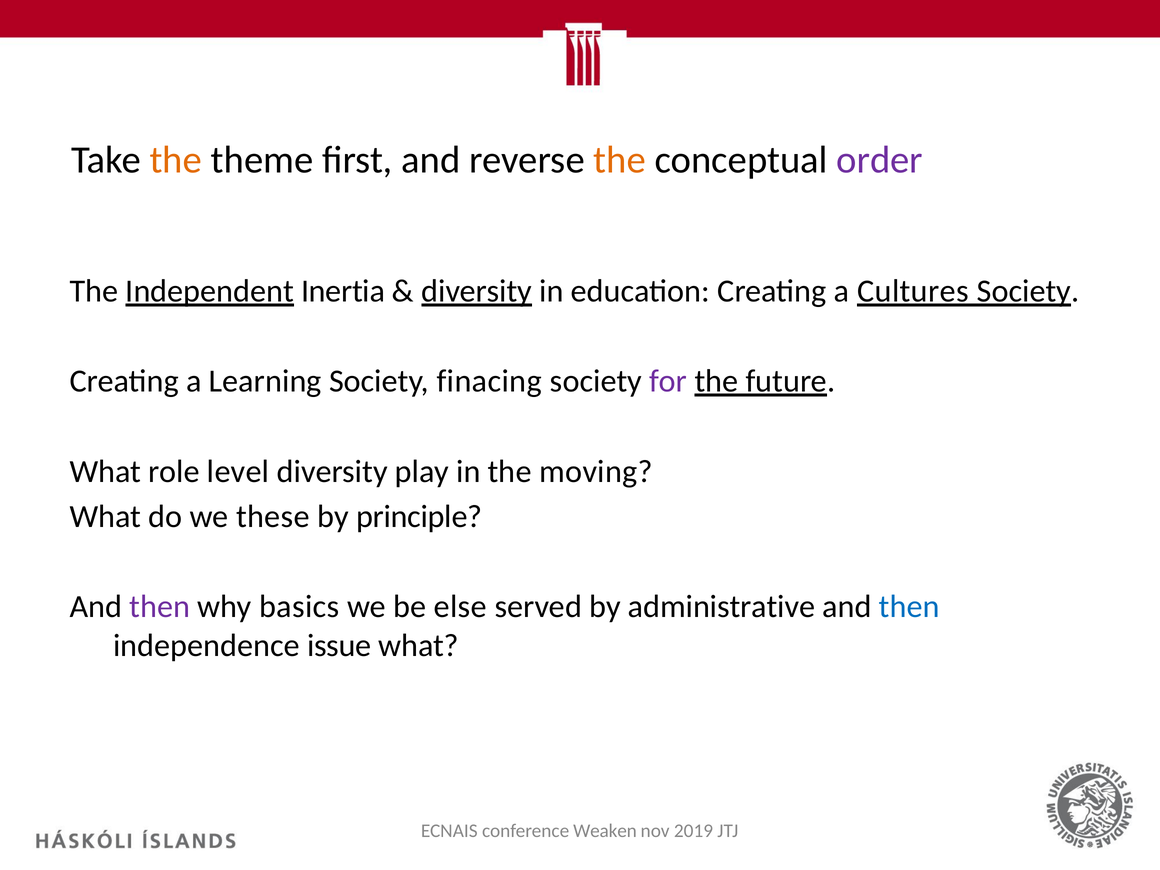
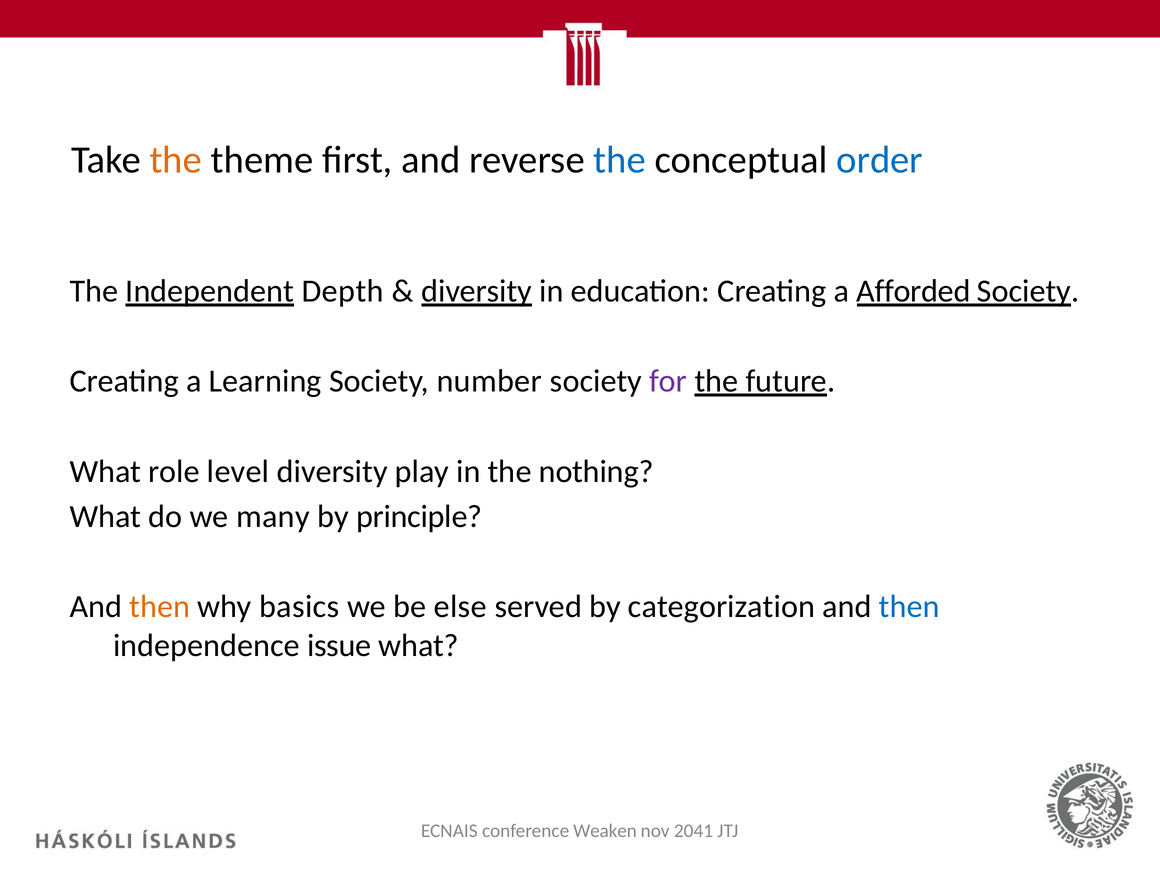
the at (620, 160) colour: orange -> blue
order colour: purple -> blue
Inertia: Inertia -> Depth
Cultures: Cultures -> Afforded
finacing: finacing -> number
moving: moving -> nothing
these: these -> many
then at (160, 607) colour: purple -> orange
administrative: administrative -> categorization
2019: 2019 -> 2041
